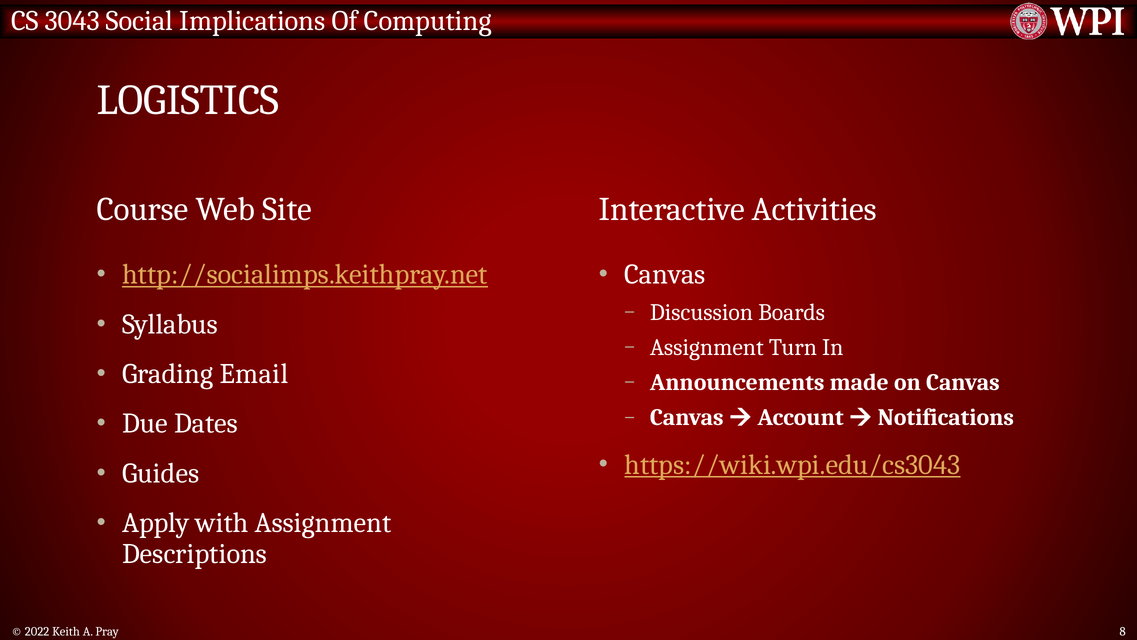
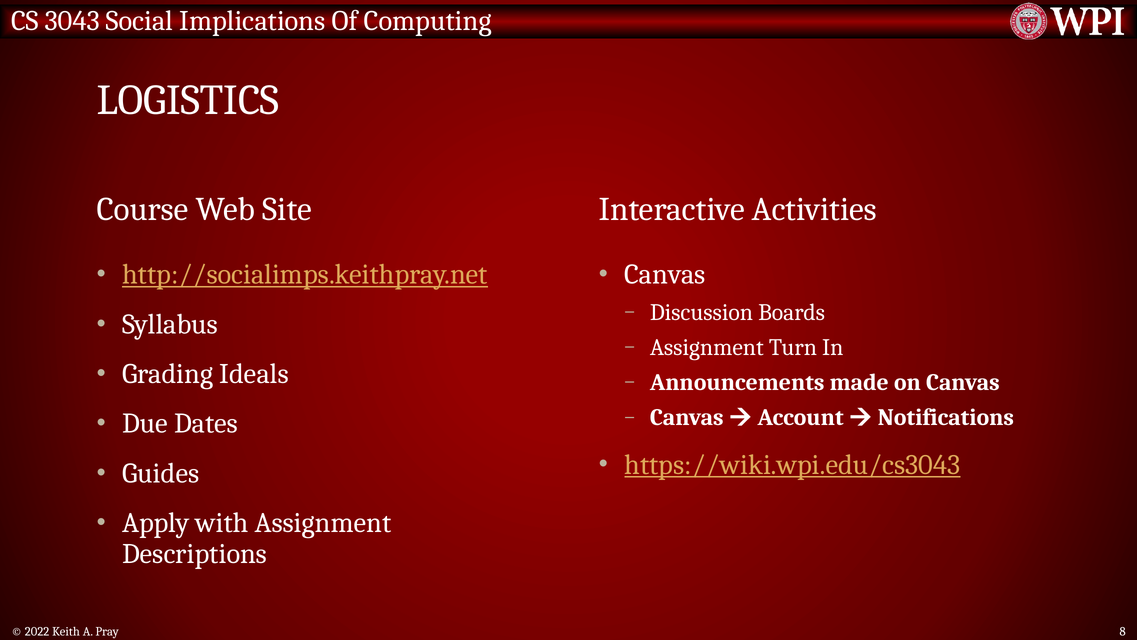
Email: Email -> Ideals
